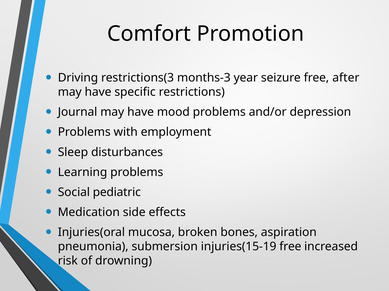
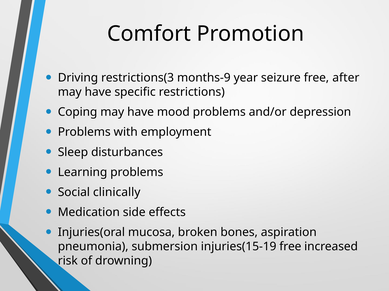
months-3: months-3 -> months-9
Journal: Journal -> Coping
pediatric: pediatric -> clinically
